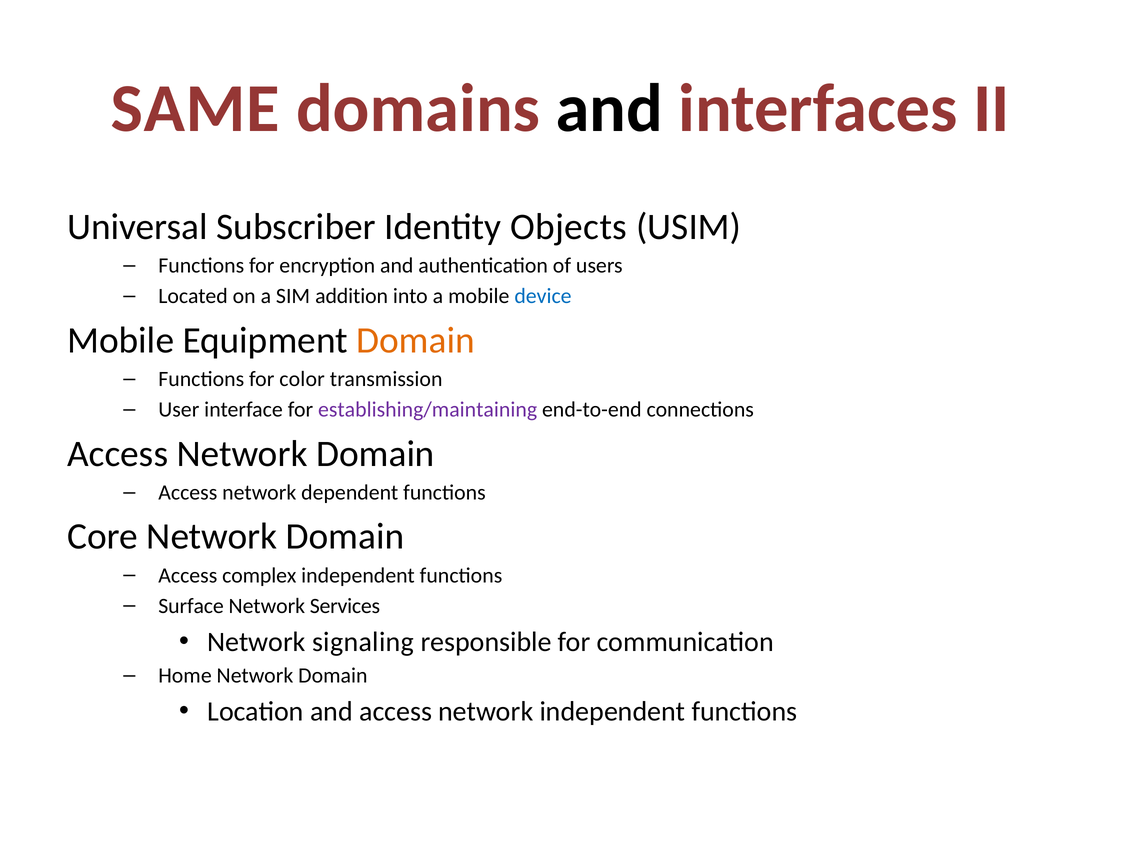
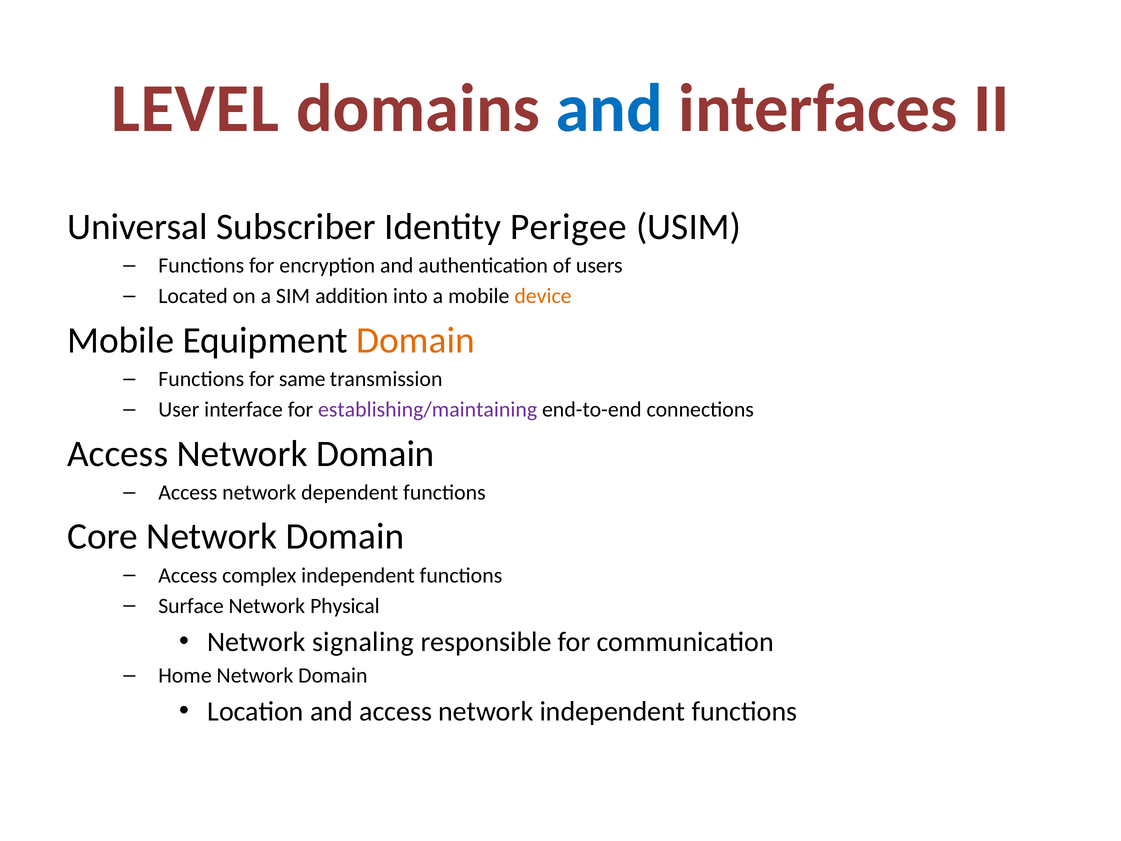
SAME: SAME -> LEVEL
and at (609, 109) colour: black -> blue
Objects: Objects -> Perigee
device colour: blue -> orange
color: color -> same
Services: Services -> Physical
